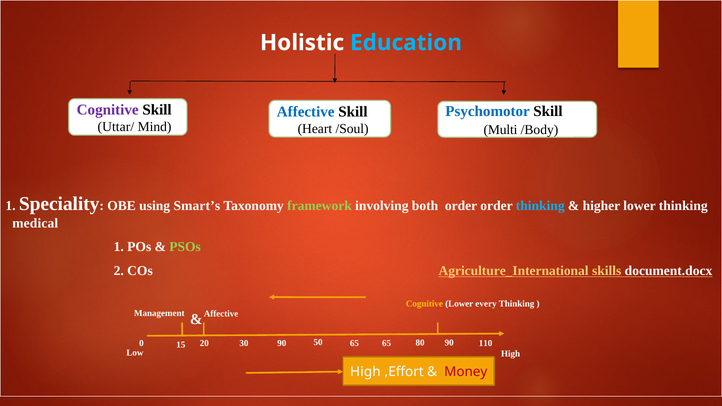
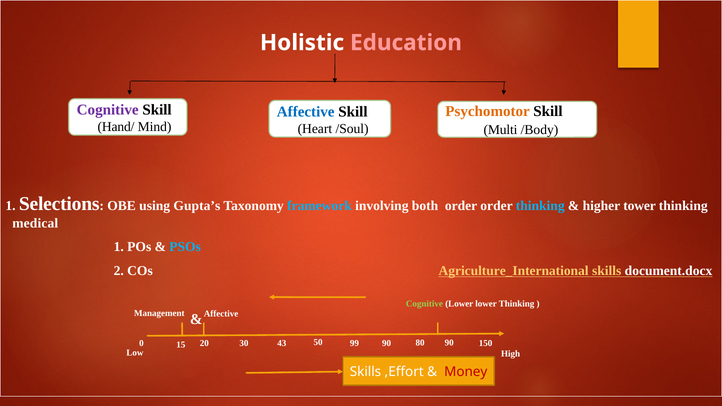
Education colour: light blue -> pink
Psychomotor colour: blue -> orange
Uttar/: Uttar/ -> Hand/
Speciality: Speciality -> Selections
Smart’s: Smart’s -> Gupta’s
framework colour: light green -> light blue
higher lower: lower -> tower
PSOs colour: light green -> light blue
Cognitive at (424, 304) colour: yellow -> light green
Lower every: every -> lower
50 65: 65 -> 90
110: 110 -> 150
30 65: 65 -> 99
20 90: 90 -> 43
High at (365, 372): High -> Skills
